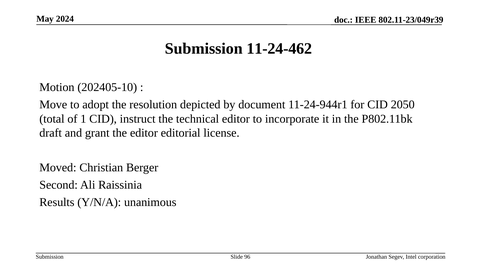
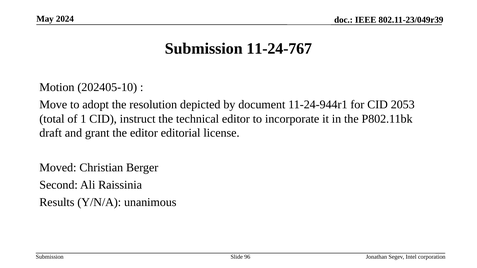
11-24-462: 11-24-462 -> 11-24-767
2050: 2050 -> 2053
